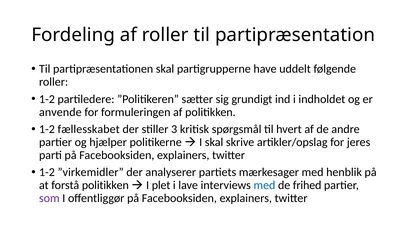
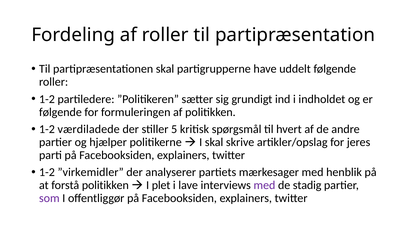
anvende at (60, 112): anvende -> følgende
fællesskabet: fællesskabet -> værdiladede
3: 3 -> 5
med at (264, 185) colour: blue -> purple
frihed: frihed -> stadig
